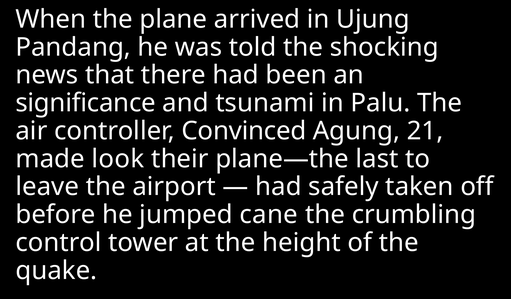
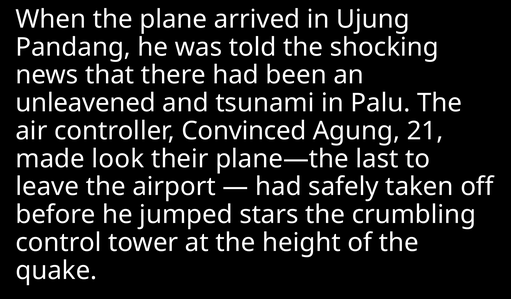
significance: significance -> unleavened
cane: cane -> stars
